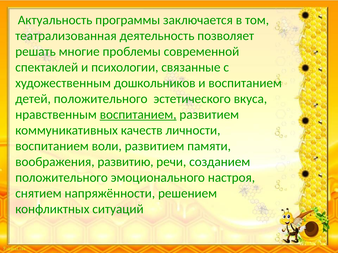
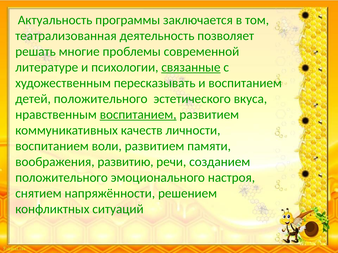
спектаклей: спектаклей -> литературе
связанные underline: none -> present
дошкольников: дошкольников -> пересказывать
